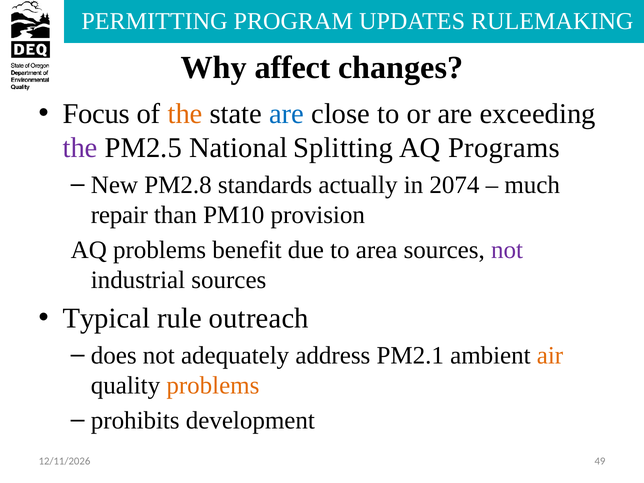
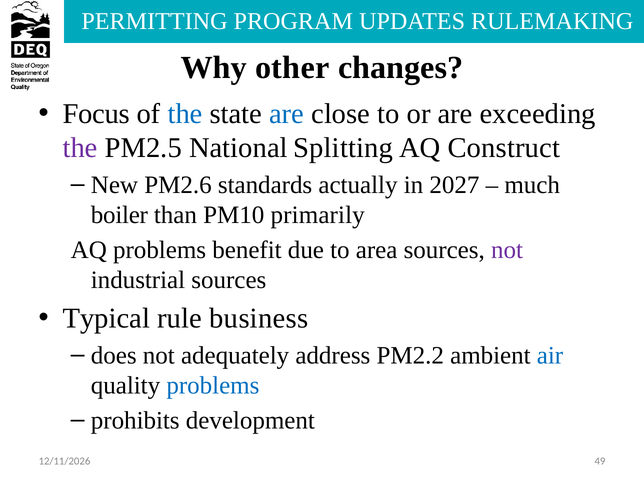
affect: affect -> other
the at (185, 114) colour: orange -> blue
Programs: Programs -> Construct
PM2.8: PM2.8 -> PM2.6
2074: 2074 -> 2027
repair: repair -> boiler
provision: provision -> primarily
outreach: outreach -> business
PM2.1: PM2.1 -> PM2.2
air colour: orange -> blue
problems at (213, 385) colour: orange -> blue
